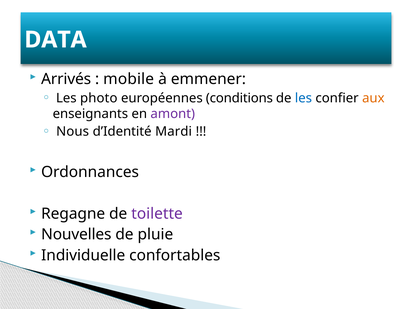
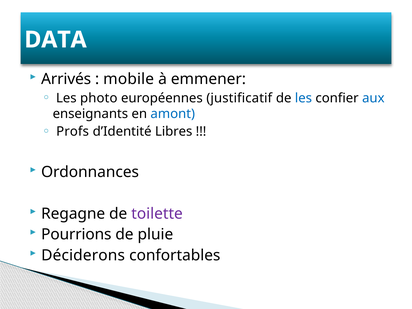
conditions: conditions -> justificatif
aux colour: orange -> blue
amont colour: purple -> blue
Nous: Nous -> Profs
Mardi: Mardi -> Libres
Nouvelles: Nouvelles -> Pourrions
Individuelle: Individuelle -> Déciderons
